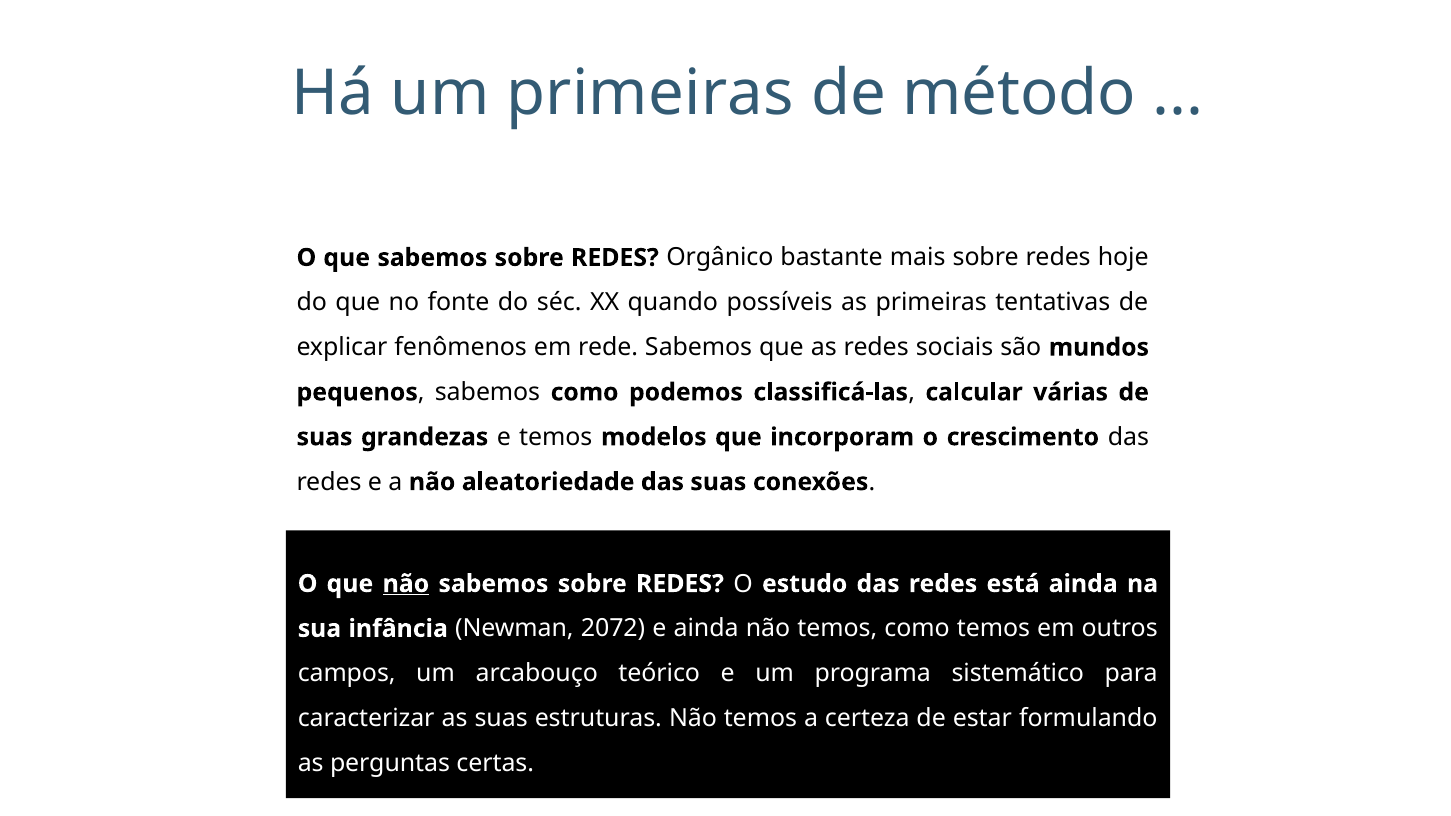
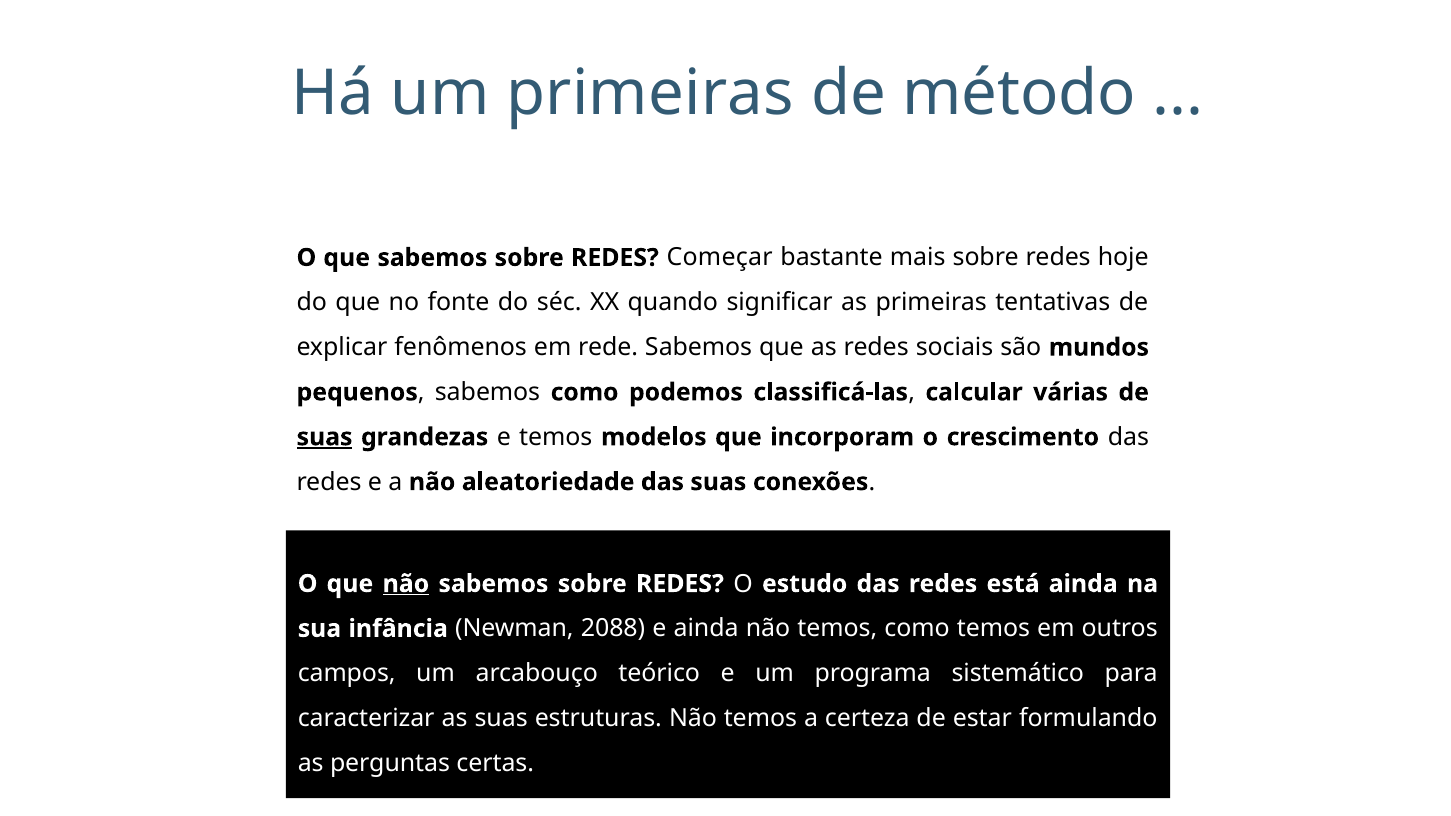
Orgânico: Orgânico -> Começar
possíveis: possíveis -> significar
suas at (325, 437) underline: none -> present
2072: 2072 -> 2088
